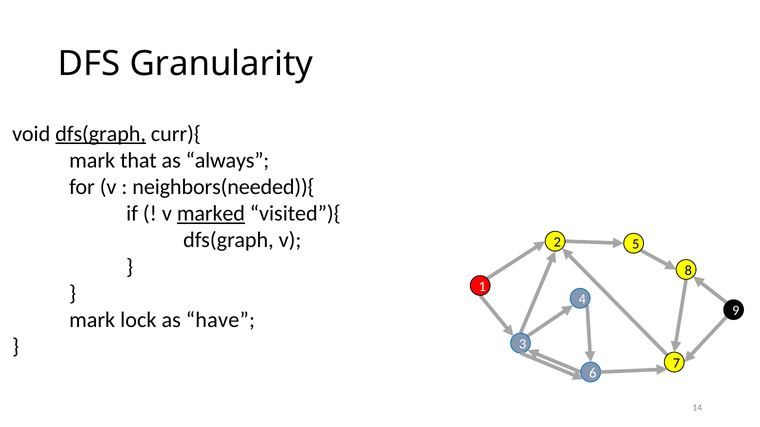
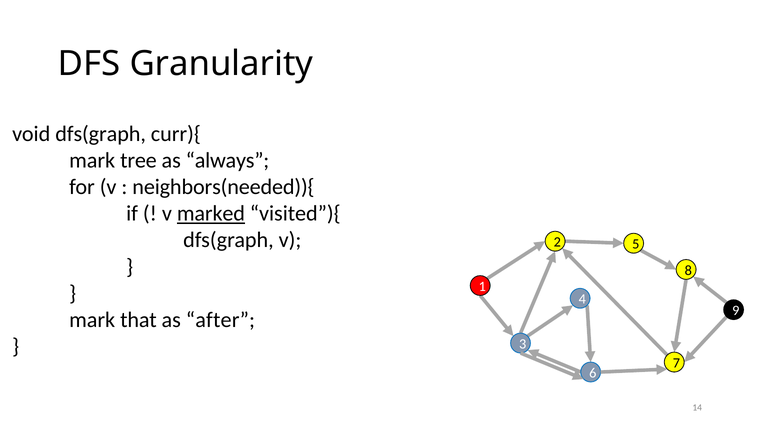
dfs(graph at (101, 134) underline: present -> none
that: that -> tree
lock: lock -> that
have: have -> after
